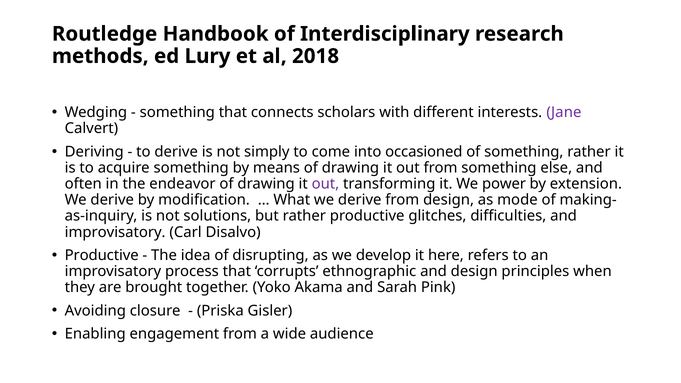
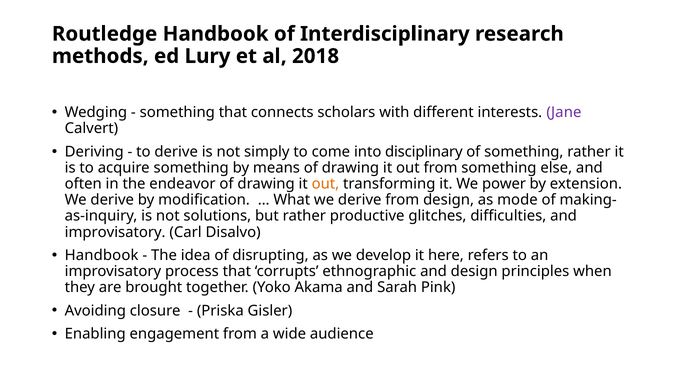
occasioned: occasioned -> disciplinary
out at (325, 184) colour: purple -> orange
Productive at (102, 255): Productive -> Handbook
